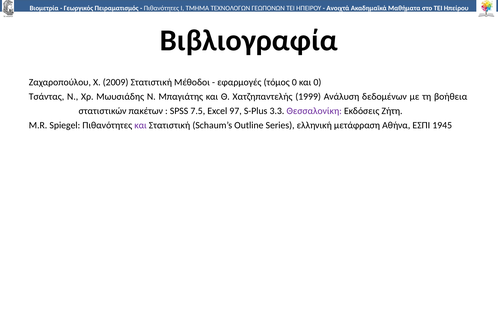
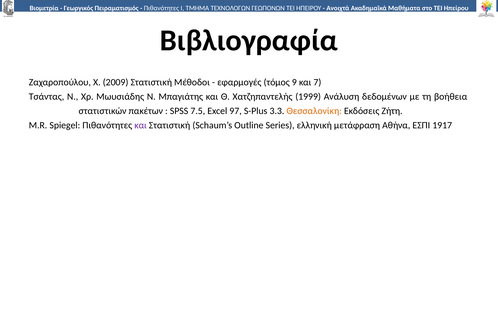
τόμος 0: 0 -> 9
και 0: 0 -> 7
Θεσσαλονίκη colour: purple -> orange
1945: 1945 -> 1917
